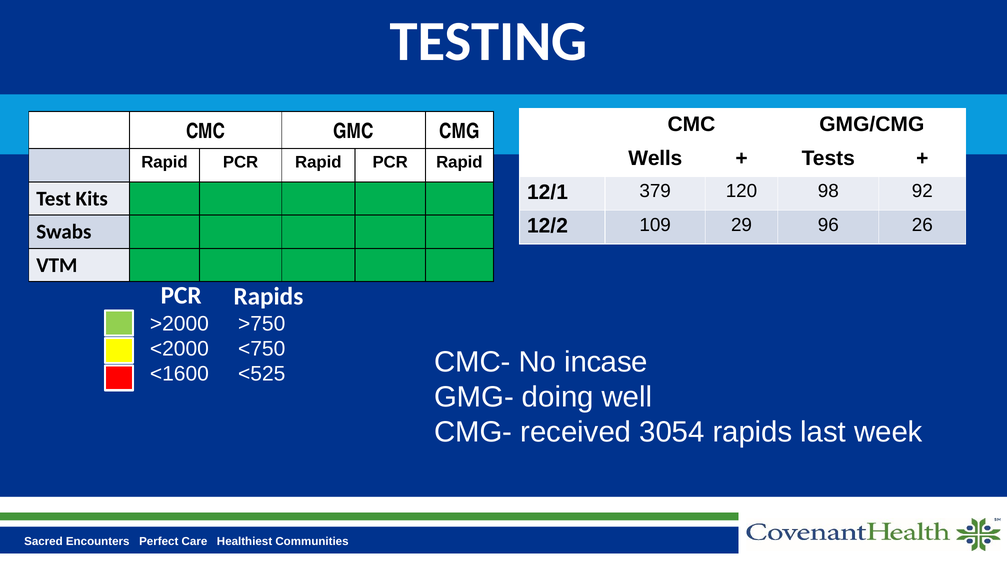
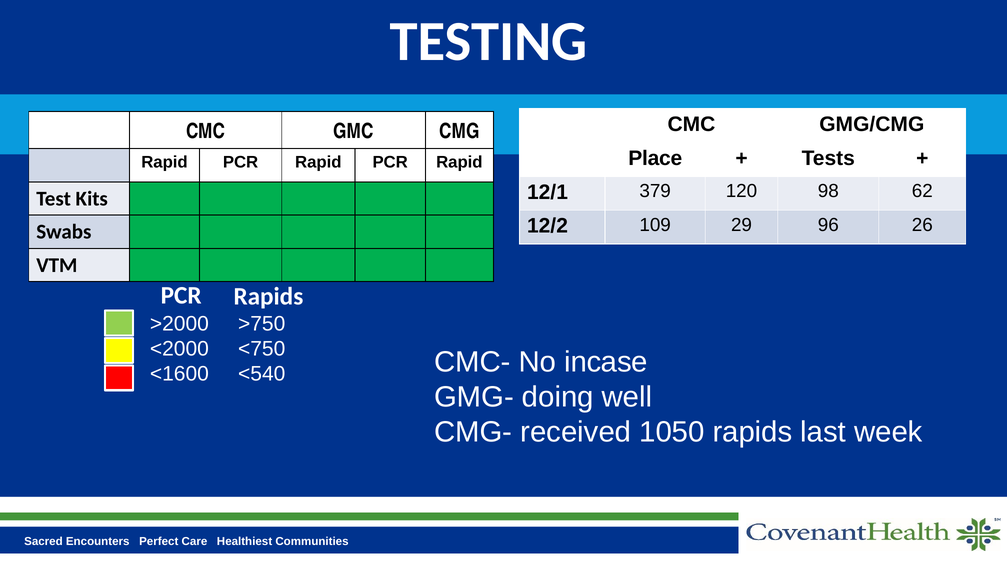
Wells: Wells -> Place
92: 92 -> 62
<525: <525 -> <540
3054: 3054 -> 1050
